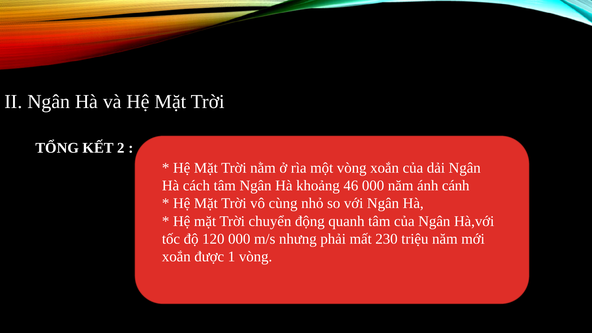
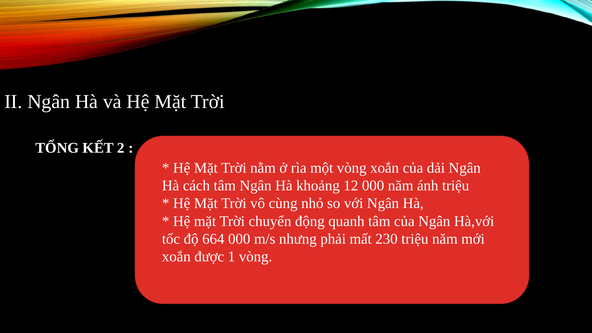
46: 46 -> 12
ánh cánh: cánh -> triệu
120: 120 -> 664
